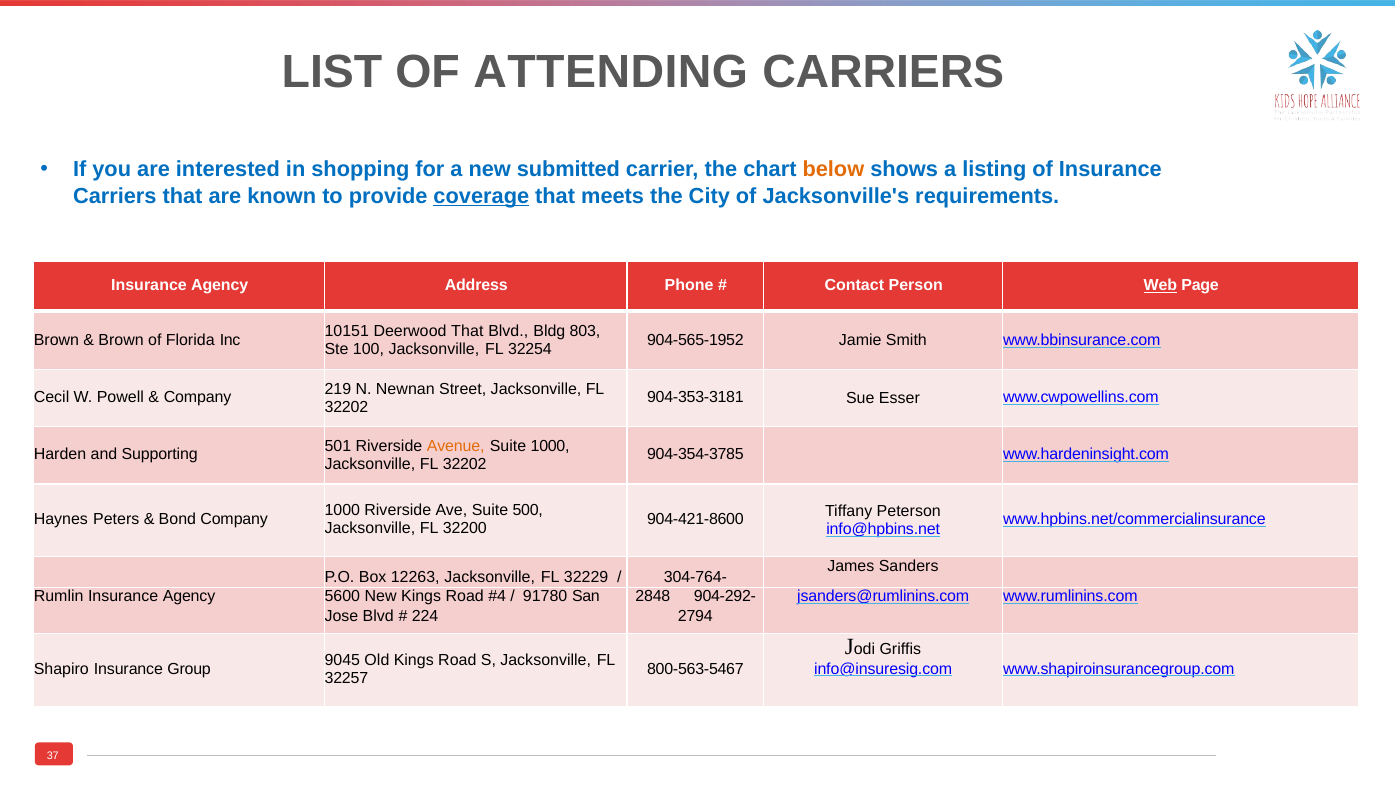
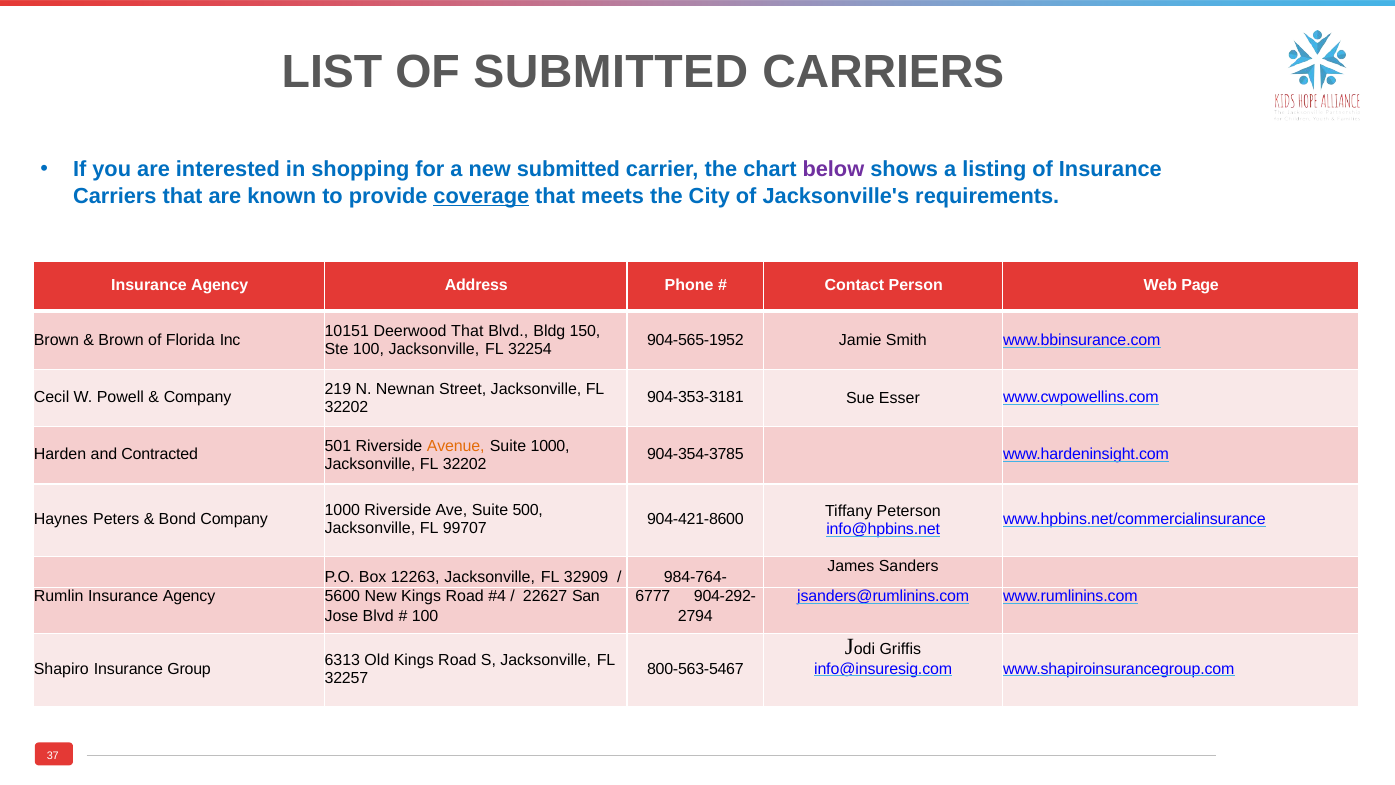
OF ATTENDING: ATTENDING -> SUBMITTED
below colour: orange -> purple
Web underline: present -> none
803: 803 -> 150
Supporting: Supporting -> Contracted
32200: 32200 -> 99707
32229: 32229 -> 32909
304-764-: 304-764- -> 984-764-
91780: 91780 -> 22627
2848: 2848 -> 6777
224 at (425, 616): 224 -> 100
9045: 9045 -> 6313
